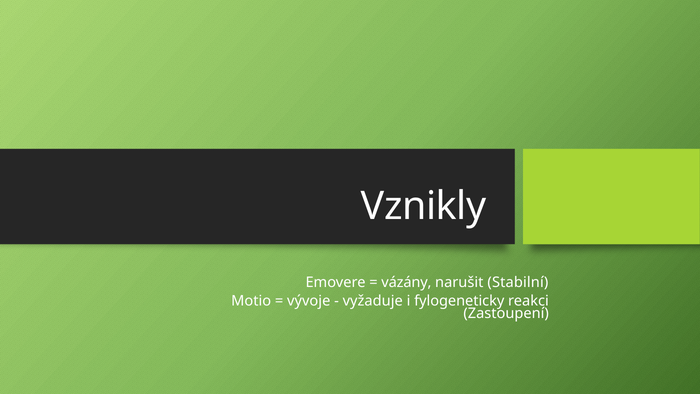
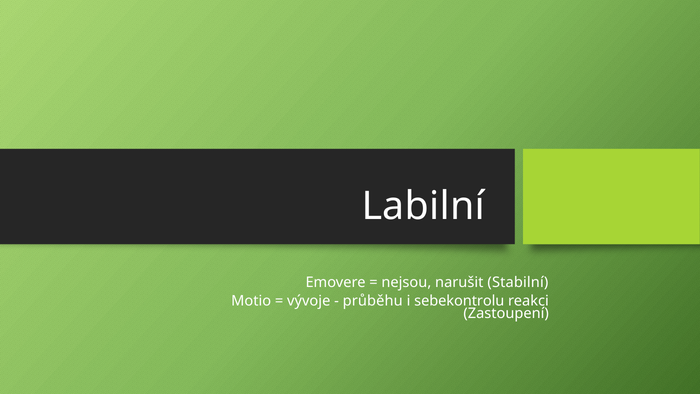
Vznikly: Vznikly -> Labilní
vázány: vázány -> nejsou
vyžaduje: vyžaduje -> průběhu
fylogeneticky: fylogeneticky -> sebekontrolu
